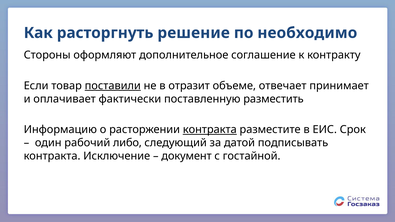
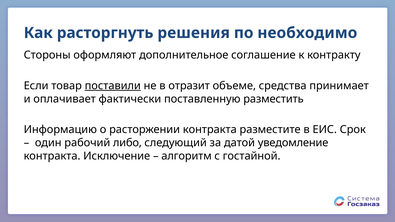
решение: решение -> решения
отвечает: отвечает -> средства
контракта at (210, 130) underline: present -> none
подписывать: подписывать -> уведомление
документ: документ -> алгоритм
